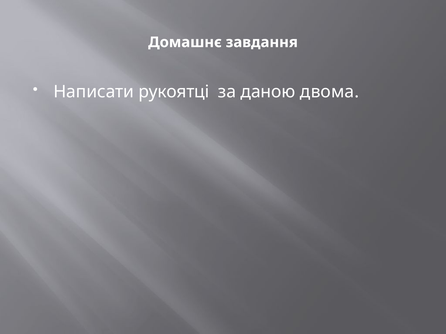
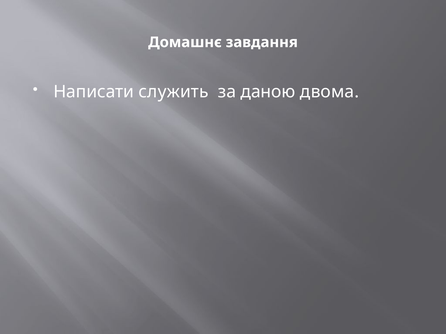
рукоятці: рукоятці -> служить
